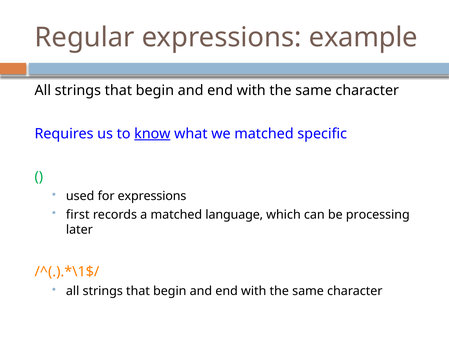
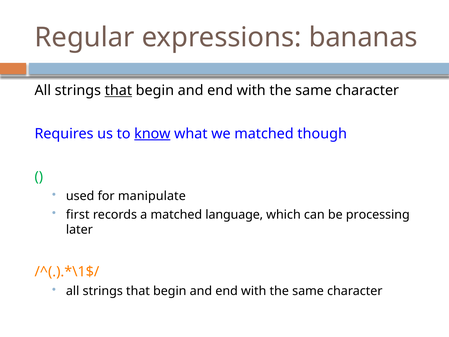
example: example -> bananas
that at (118, 90) underline: none -> present
specific: specific -> though
for expressions: expressions -> manipulate
